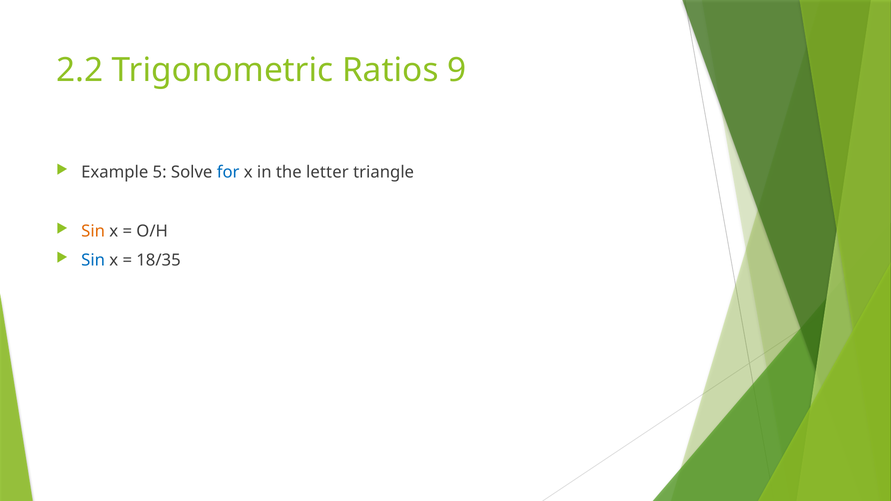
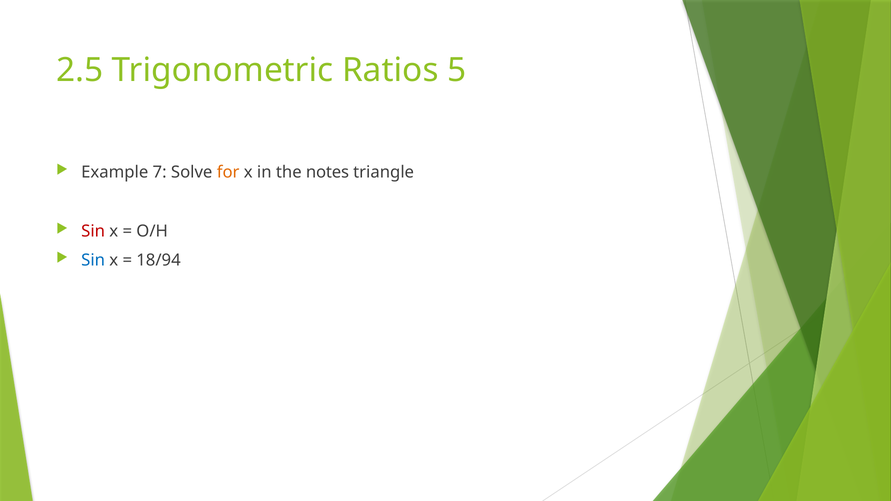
2.2: 2.2 -> 2.5
9: 9 -> 5
5: 5 -> 7
for colour: blue -> orange
letter: letter -> notes
Sin at (93, 231) colour: orange -> red
18/35: 18/35 -> 18/94
